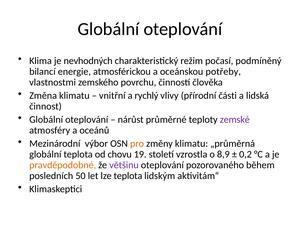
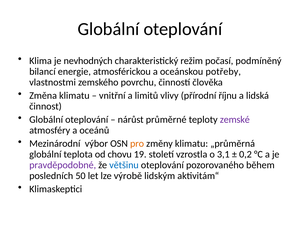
rychlý: rychlý -> limitů
části: části -> říjnu
8,9: 8,9 -> 3,1
pravděpodobné colour: orange -> purple
většinu colour: purple -> blue
lze teplota: teplota -> výrobě
